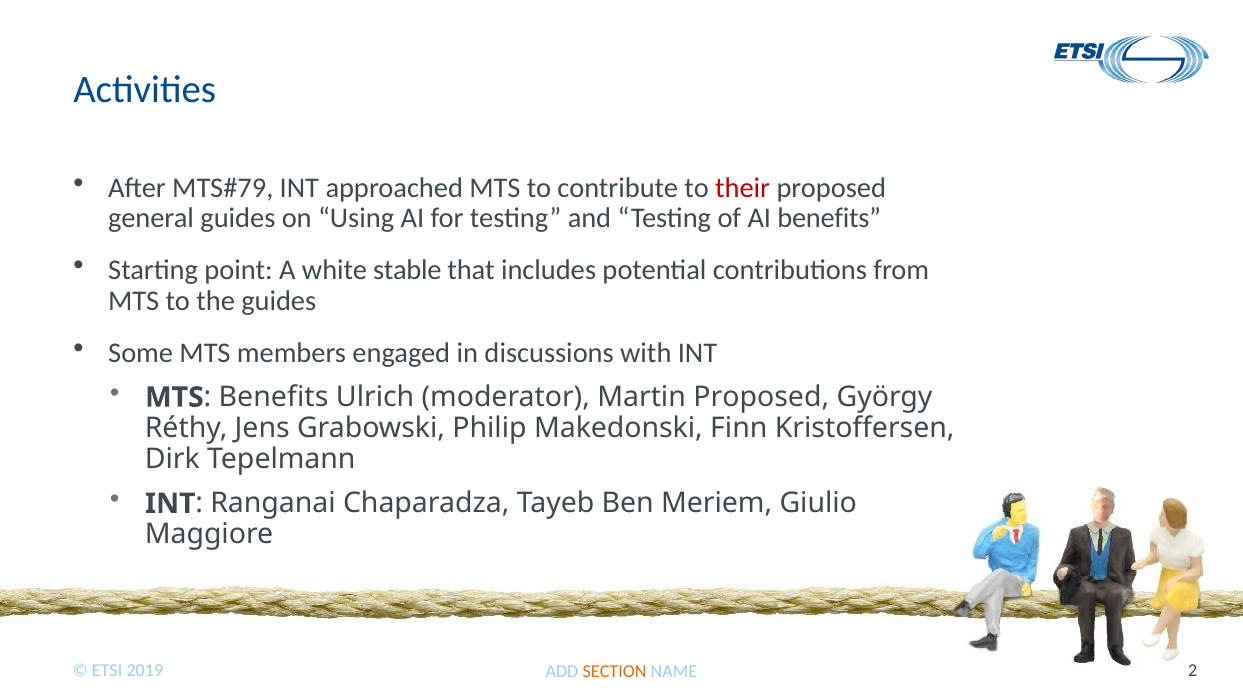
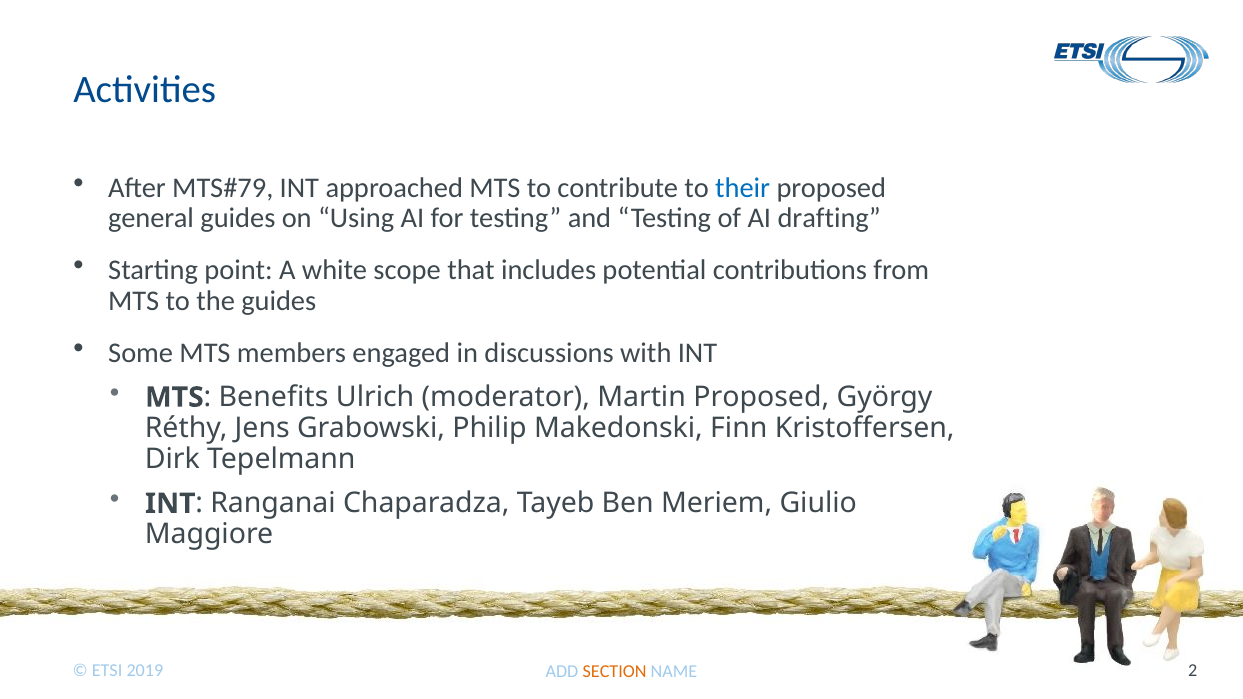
their colour: red -> blue
AI benefits: benefits -> drafting
stable: stable -> scope
